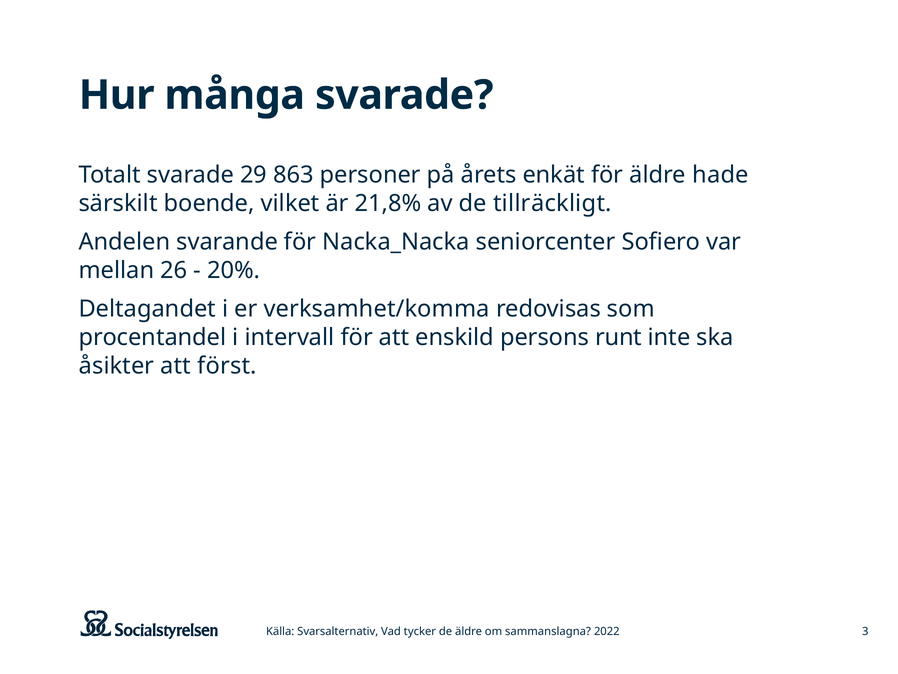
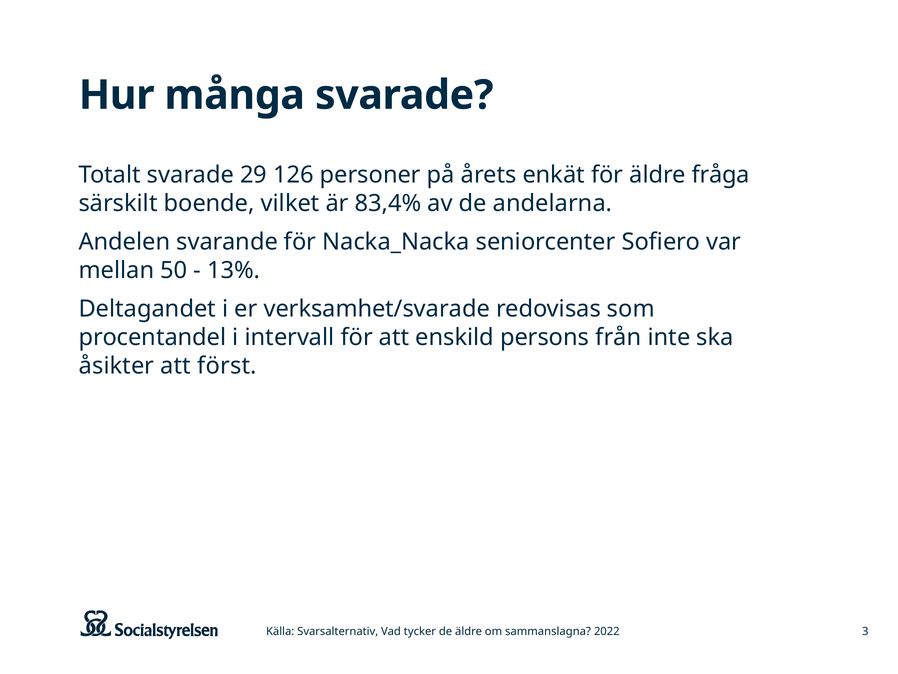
863: 863 -> 126
hade: hade -> fråga
21,8%: 21,8% -> 83,4%
tillräckligt: tillräckligt -> andelarna
26: 26 -> 50
20%: 20% -> 13%
verksamhet/komma: verksamhet/komma -> verksamhet/svarade
runt: runt -> från
